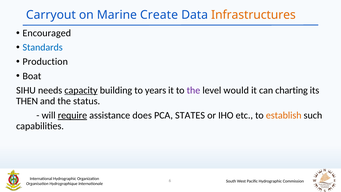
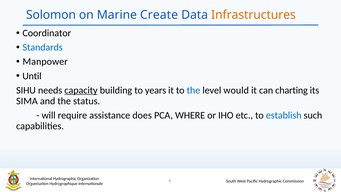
Carryout: Carryout -> Solomon
Encouraged: Encouraged -> Coordinator
Production: Production -> Manpower
Boat: Boat -> Until
the at (193, 90) colour: purple -> blue
THEN: THEN -> SIMA
require underline: present -> none
STATES: STATES -> WHERE
establish colour: orange -> blue
